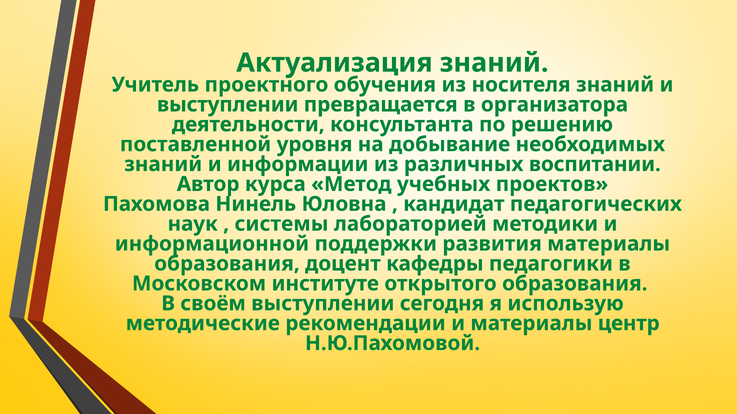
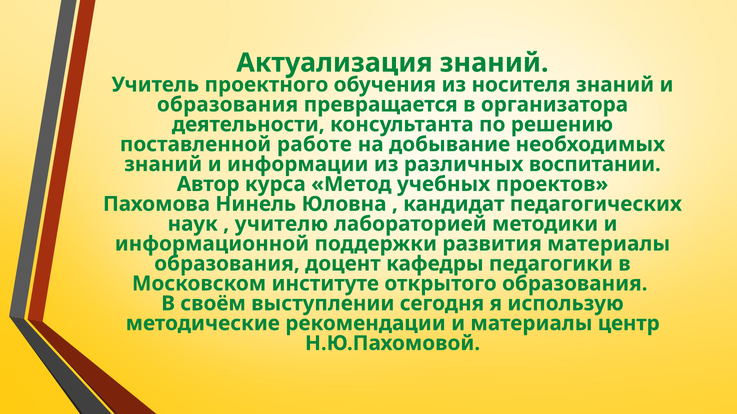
выступлении at (228, 105): выступлении -> образования
уровня: уровня -> работе
системы: системы -> учителю
